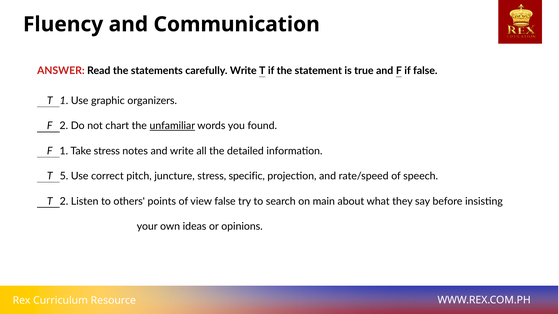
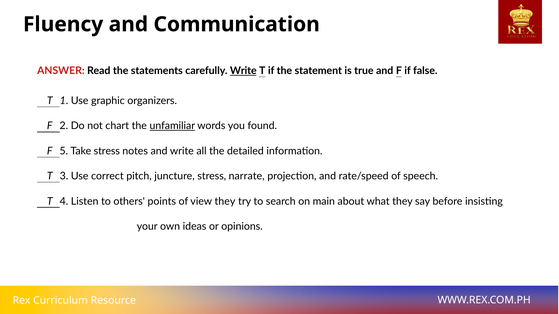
Write at (243, 71) underline: none -> present
F 1: 1 -> 5
5: 5 -> 3
specific: specific -> narrate
T 2: 2 -> 4
view false: false -> they
